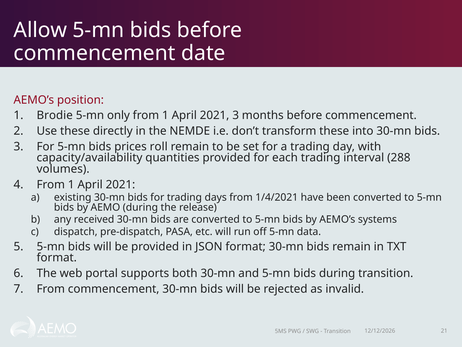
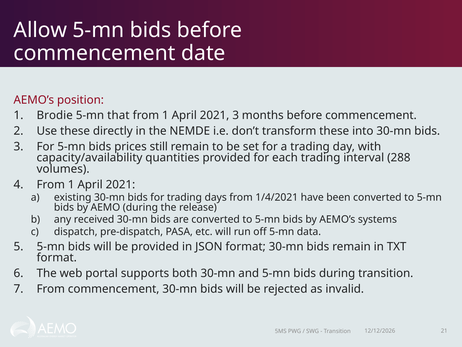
only: only -> that
roll: roll -> still
